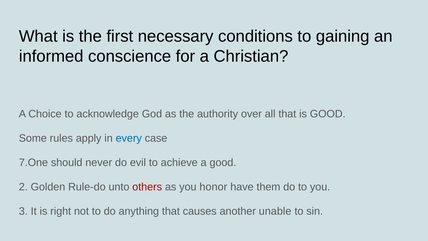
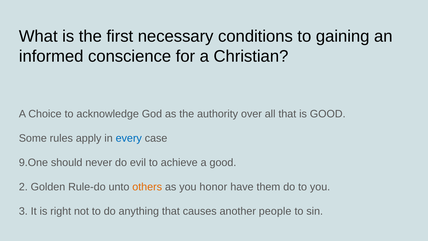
7.One: 7.One -> 9.One
others colour: red -> orange
unable: unable -> people
